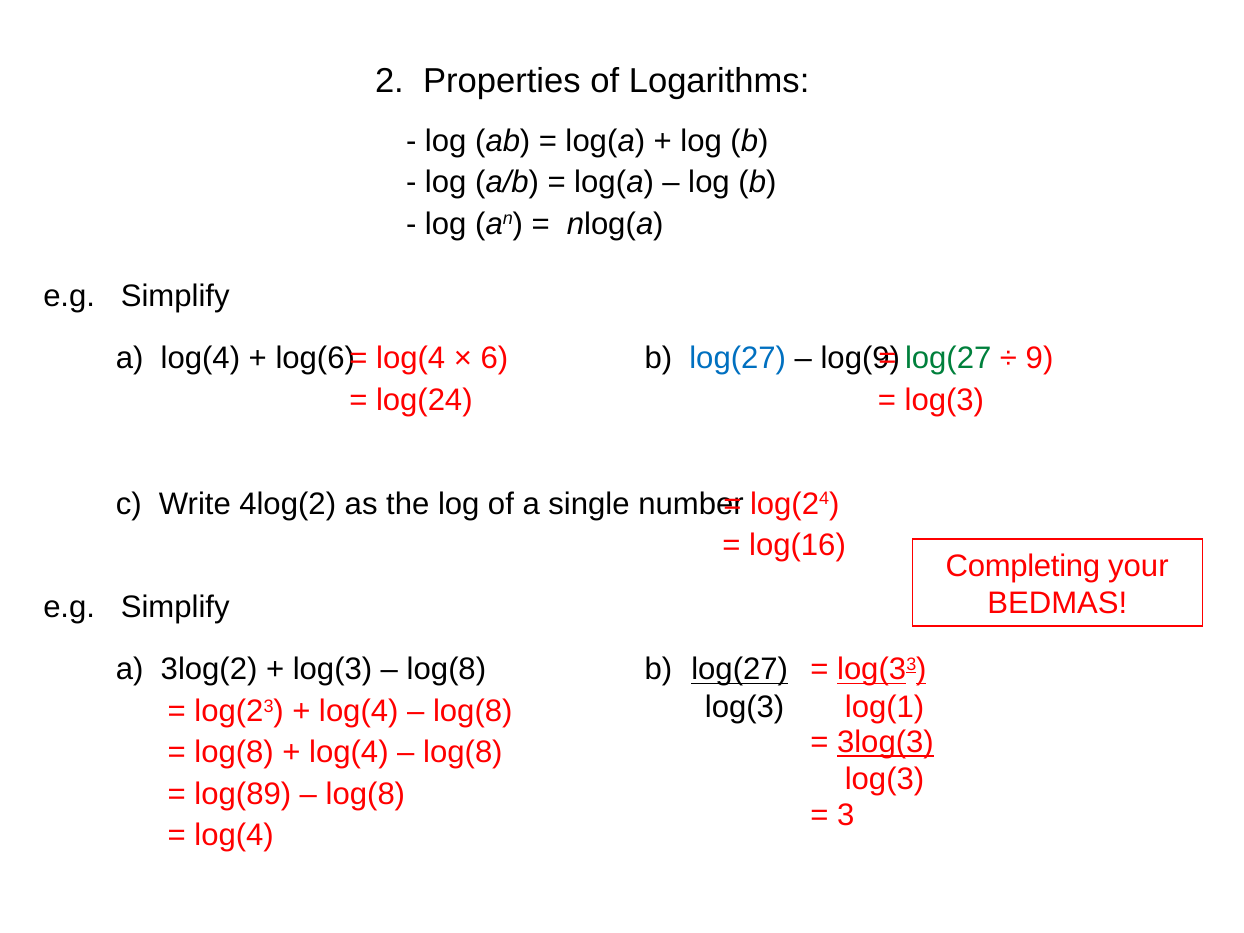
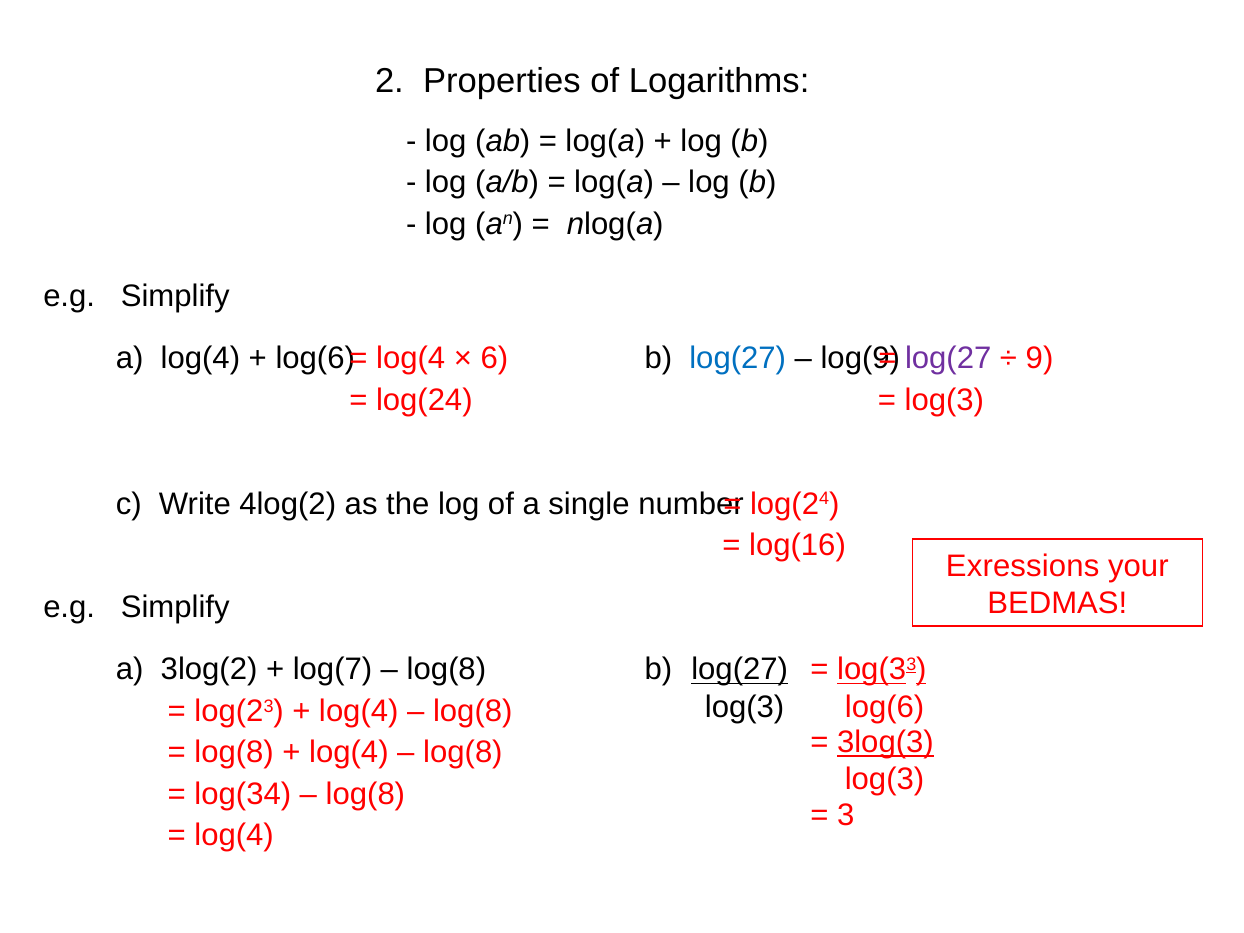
log(27 at (948, 359) colour: green -> purple
Completing: Completing -> Exressions
log(3 at (333, 670): log(3 -> log(7
log(1 at (885, 707): log(1 -> log(6
log(89: log(89 -> log(34
